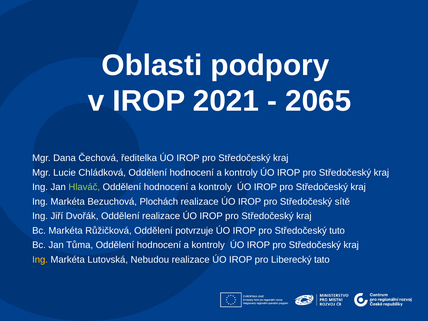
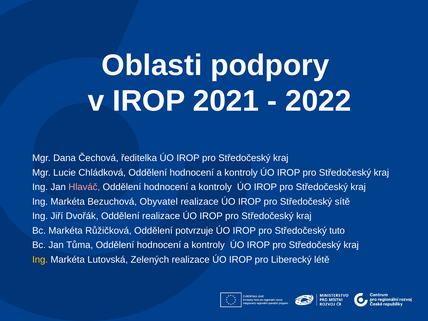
2065: 2065 -> 2022
Hlaváč colour: light green -> pink
Plochách: Plochách -> Obyvatel
Nebudou: Nebudou -> Zelených
tato: tato -> létě
